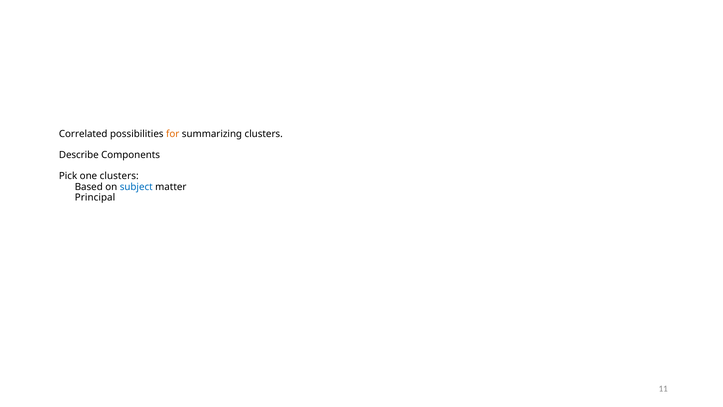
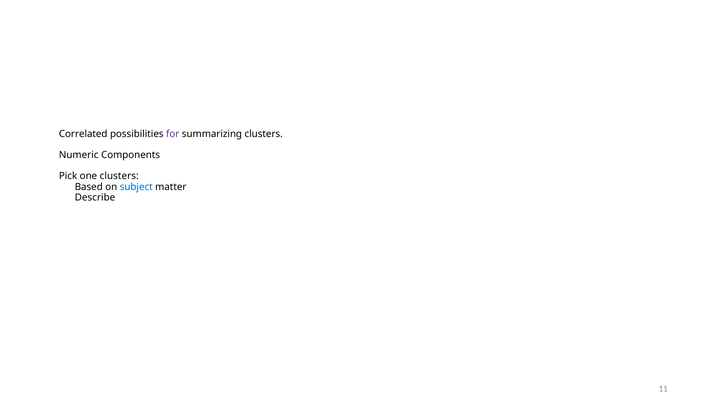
for colour: orange -> purple
Describe: Describe -> Numeric
Principal: Principal -> Describe
